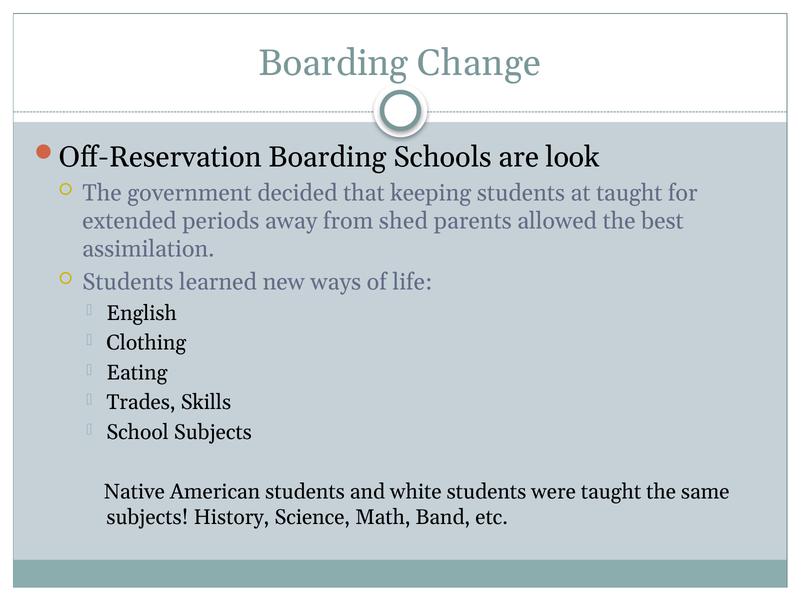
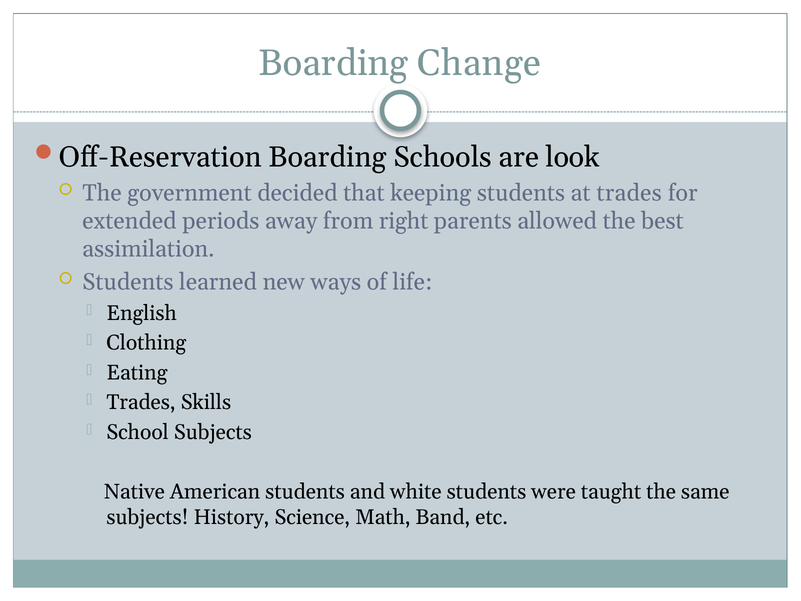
at taught: taught -> trades
shed: shed -> right
